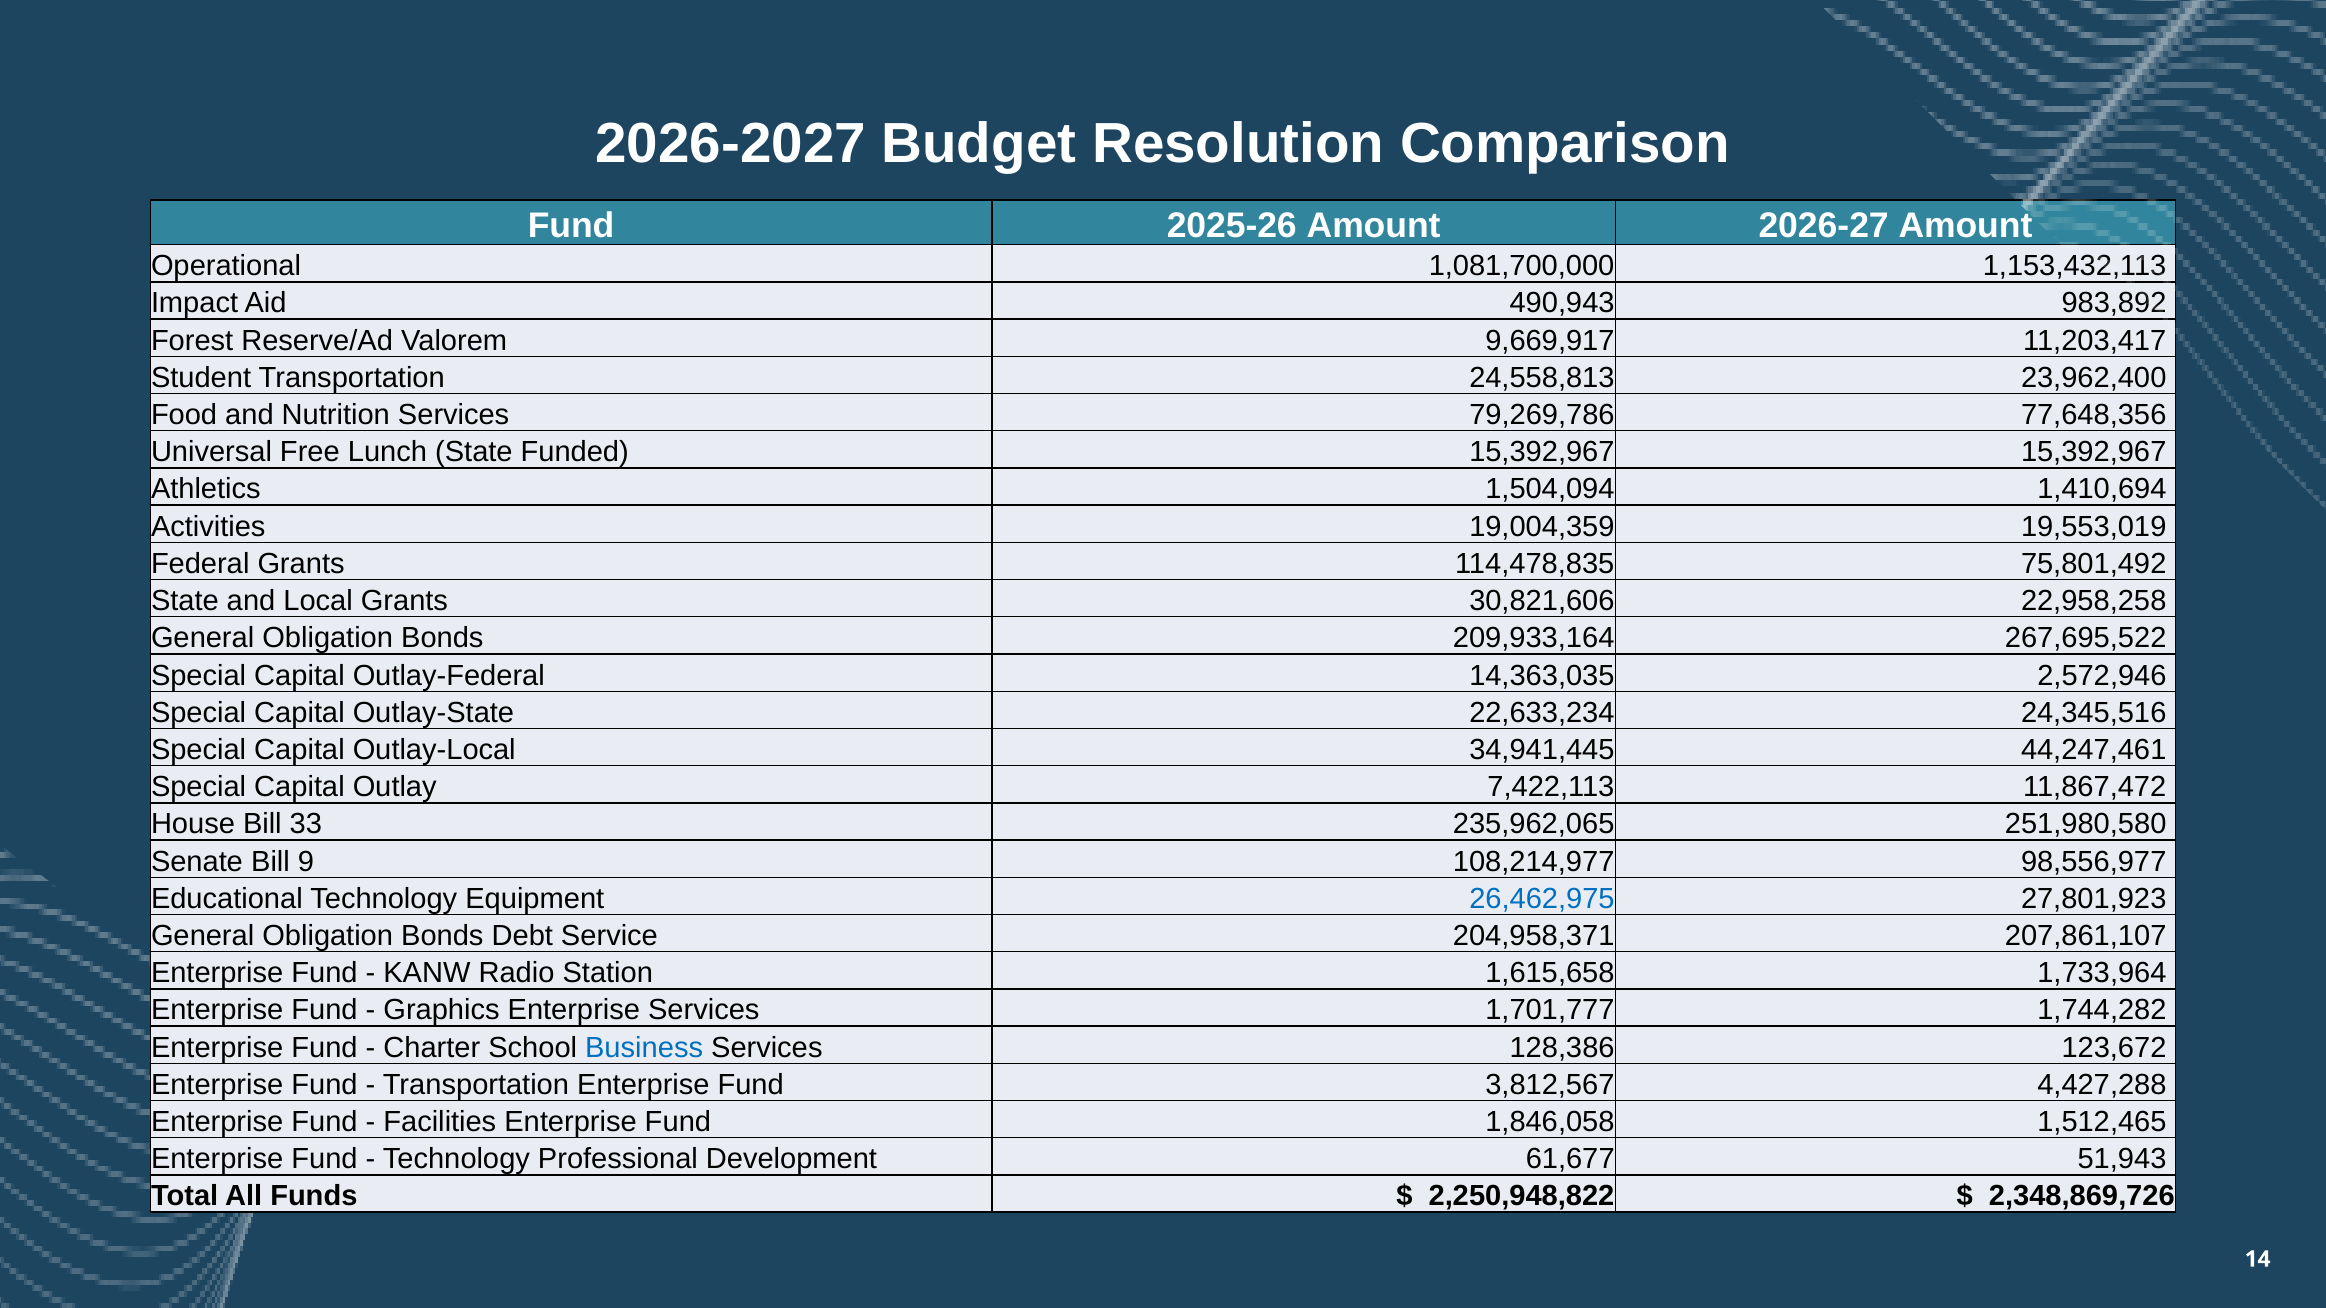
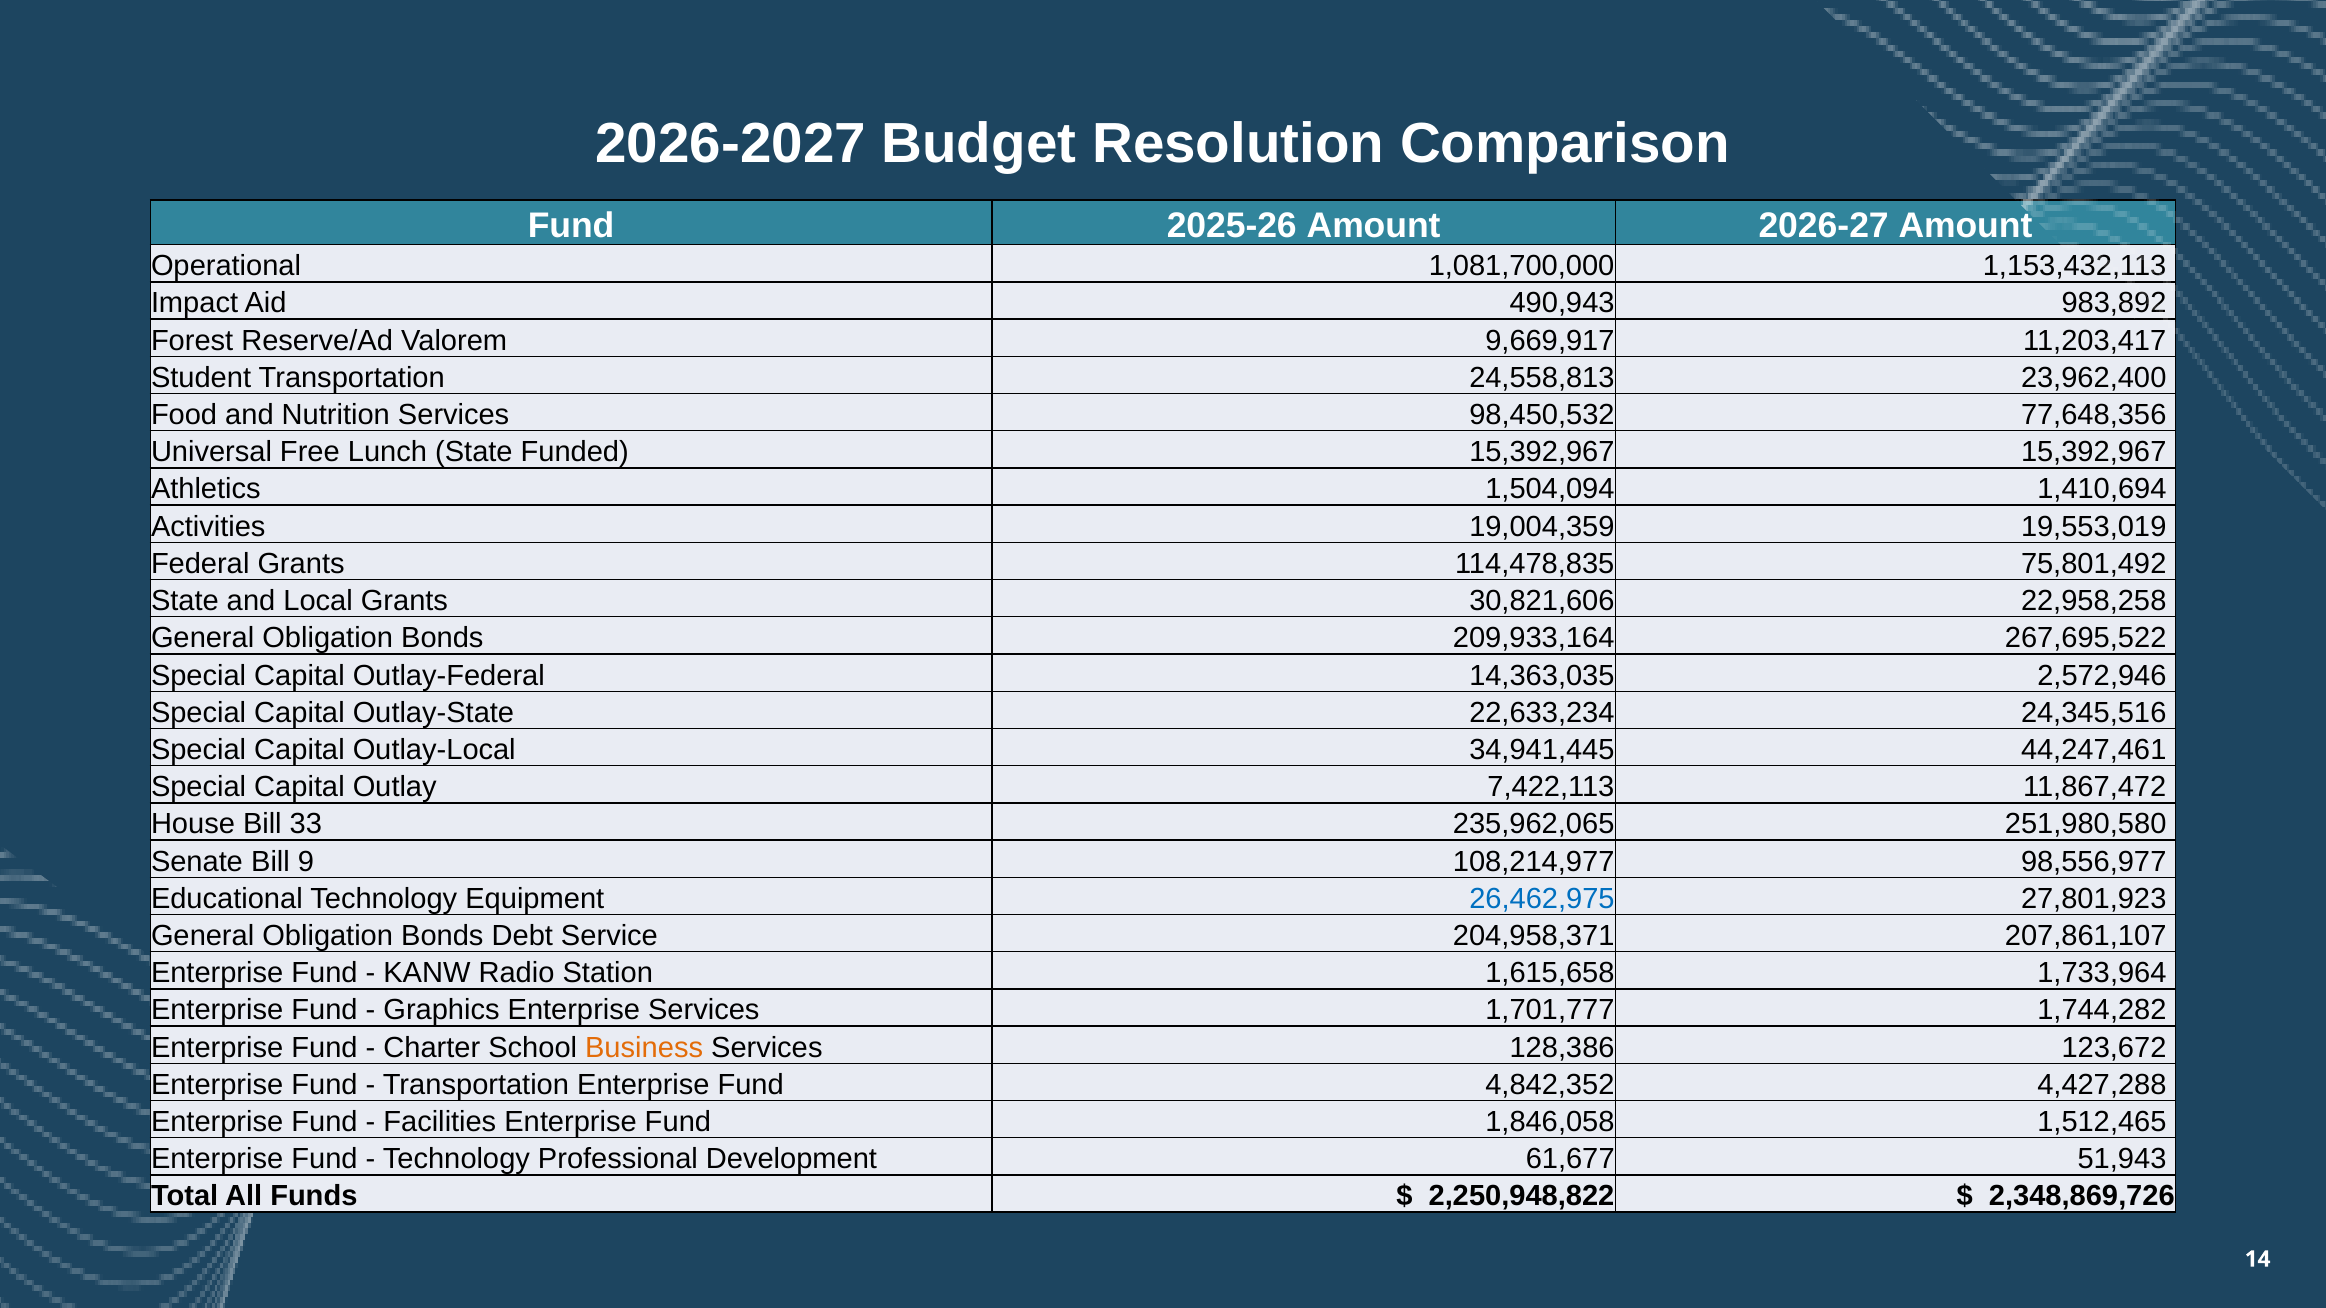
79,269,786: 79,269,786 -> 98,450,532
Business colour: blue -> orange
3,812,567: 3,812,567 -> 4,842,352
